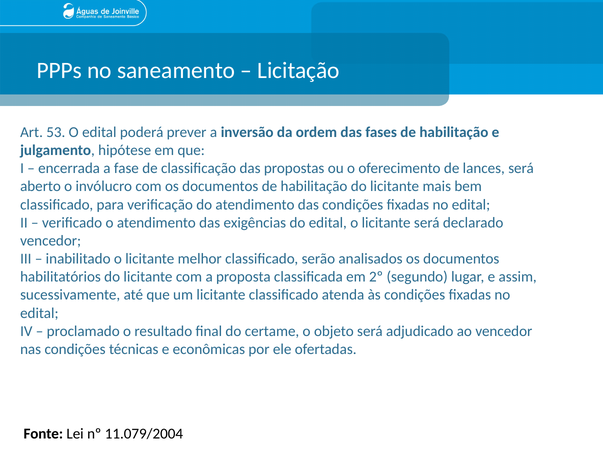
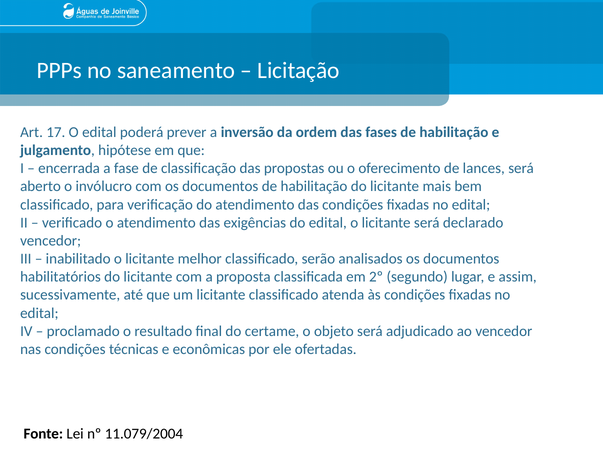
53: 53 -> 17
